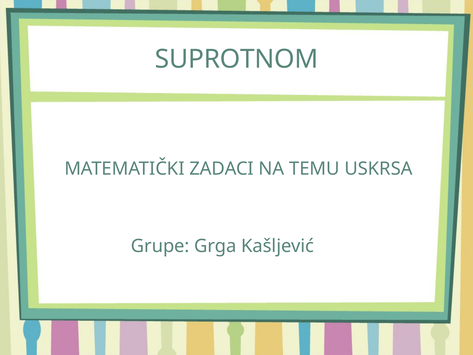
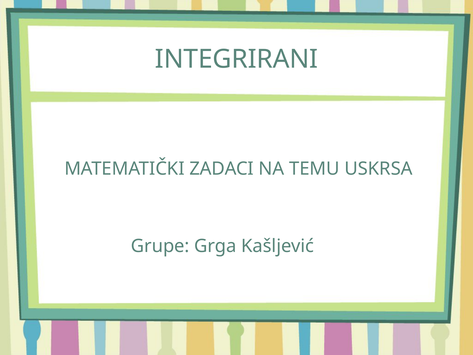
SUPROTNOM: SUPROTNOM -> INTEGRIRANI
